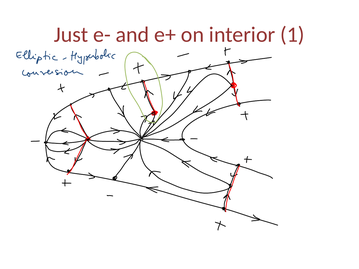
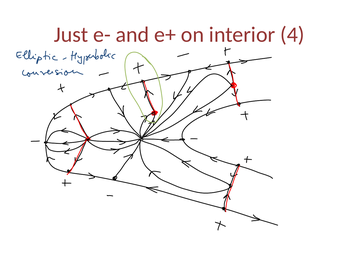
1: 1 -> 4
